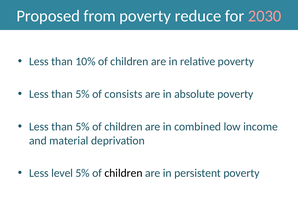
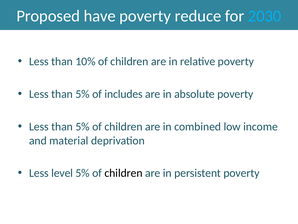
from: from -> have
2030 colour: pink -> light blue
consists: consists -> includes
